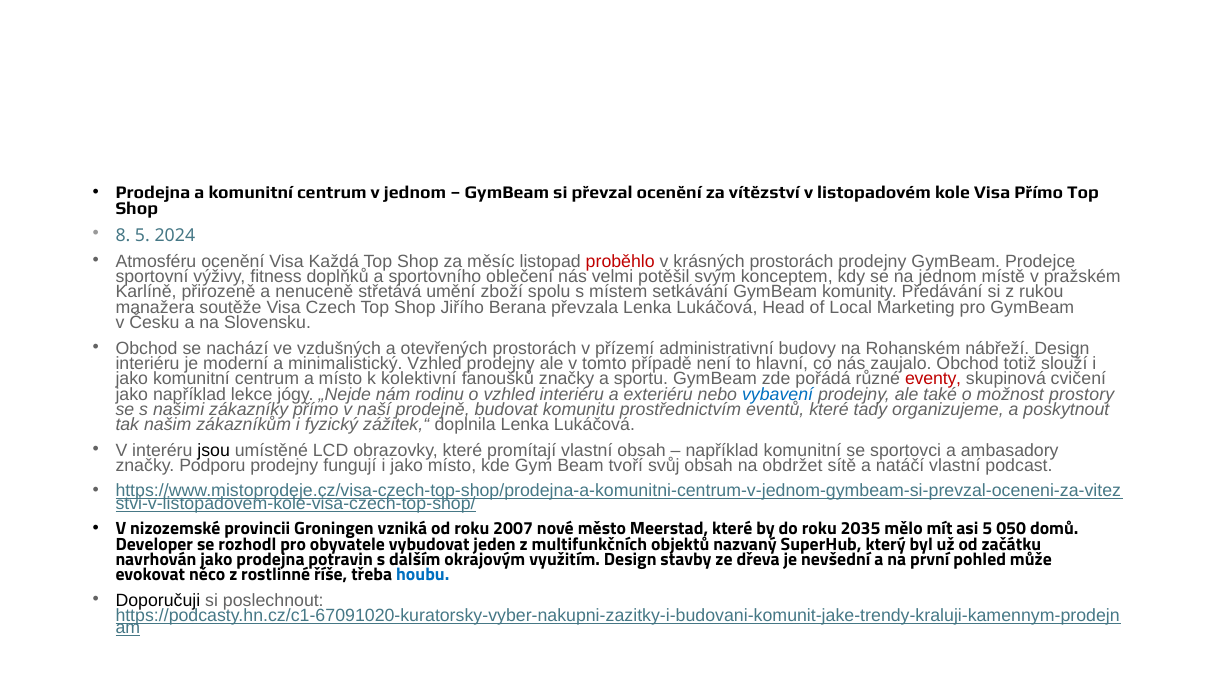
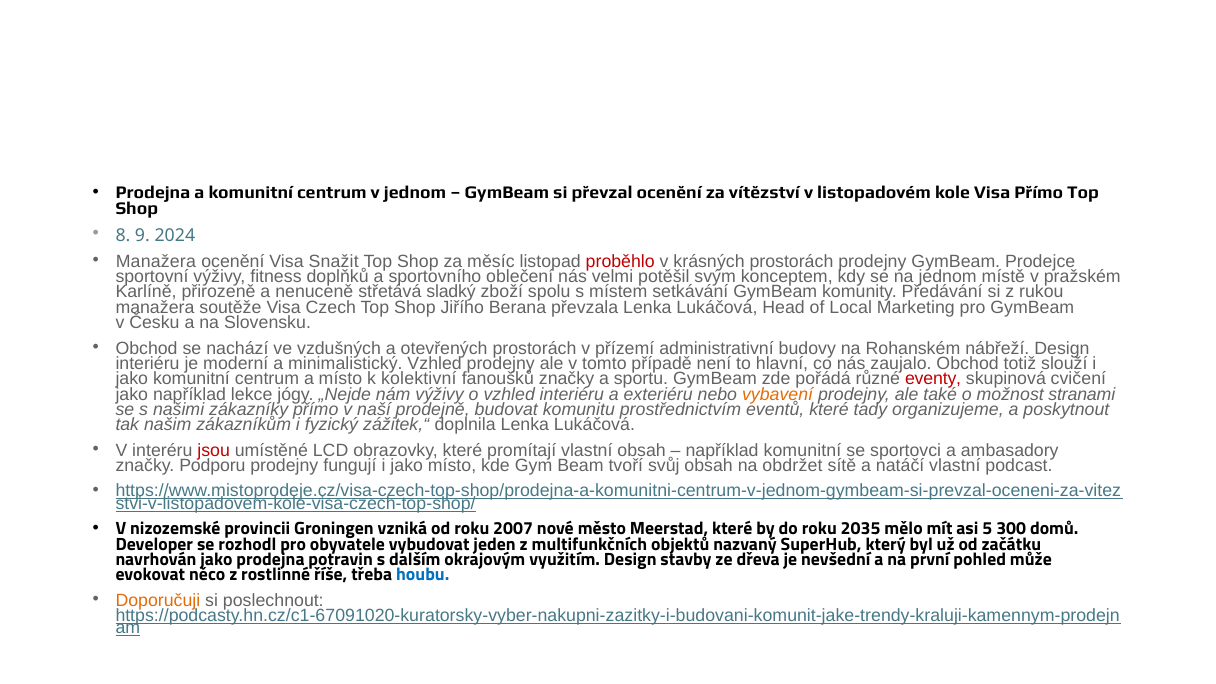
8 5: 5 -> 9
Atmosféru at (156, 261): Atmosféru -> Manažera
Každá: Každá -> Snažit
umění: umění -> sladký
nám rodinu: rodinu -> výživy
vybavení colour: blue -> orange
prostory: prostory -> stranami
jsou colour: black -> red
050: 050 -> 300
Doporučuji colour: black -> orange
